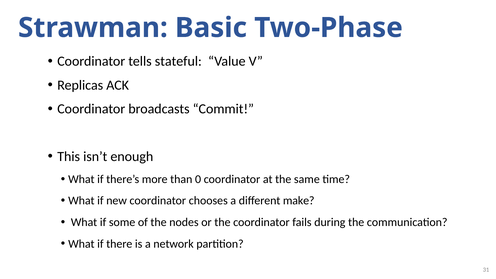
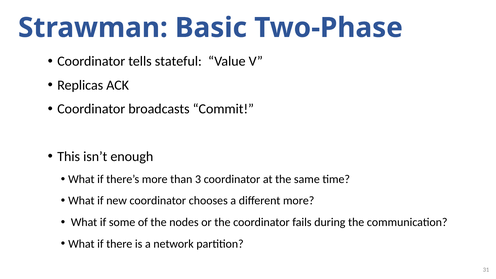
0: 0 -> 3
different make: make -> more
